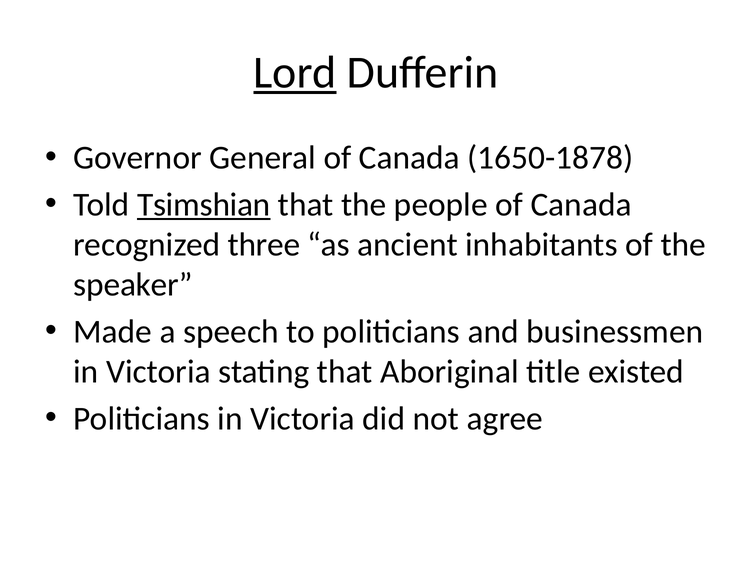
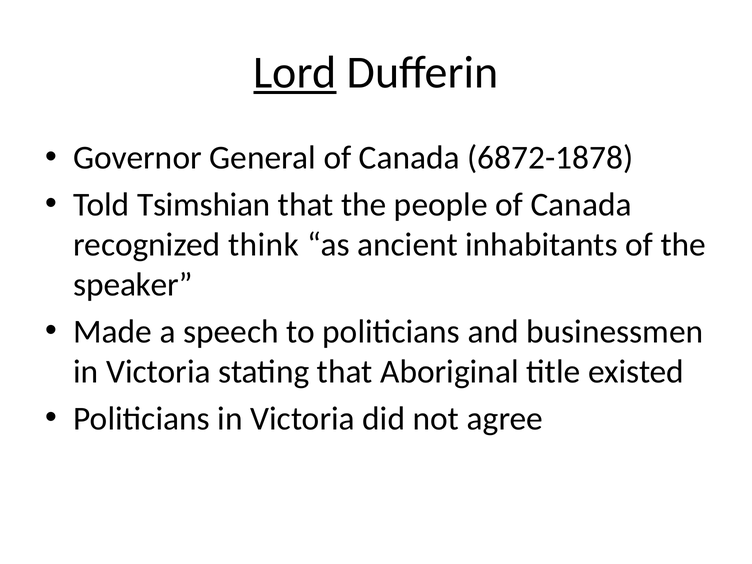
1650-1878: 1650-1878 -> 6872-1878
Tsimshian underline: present -> none
three: three -> think
